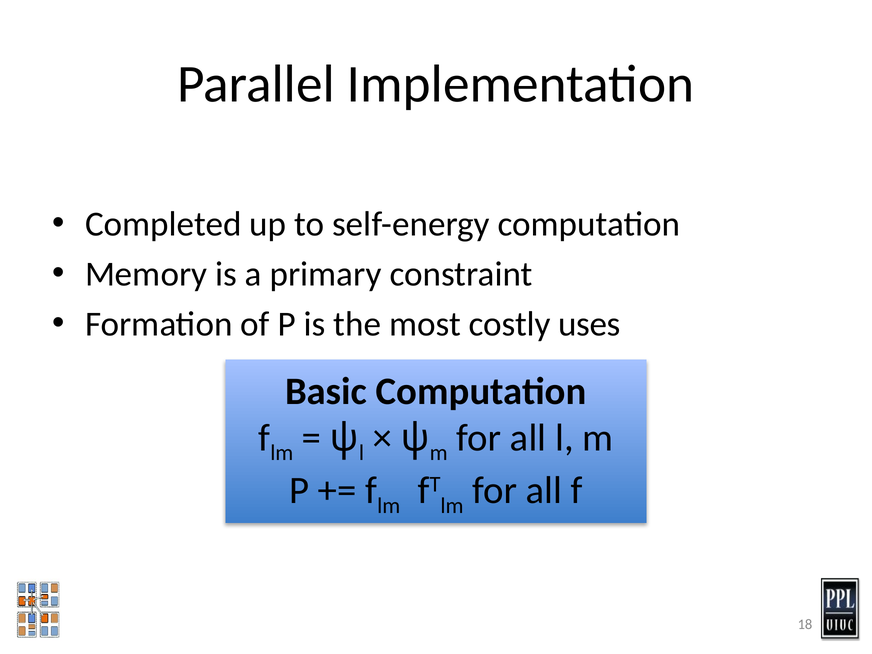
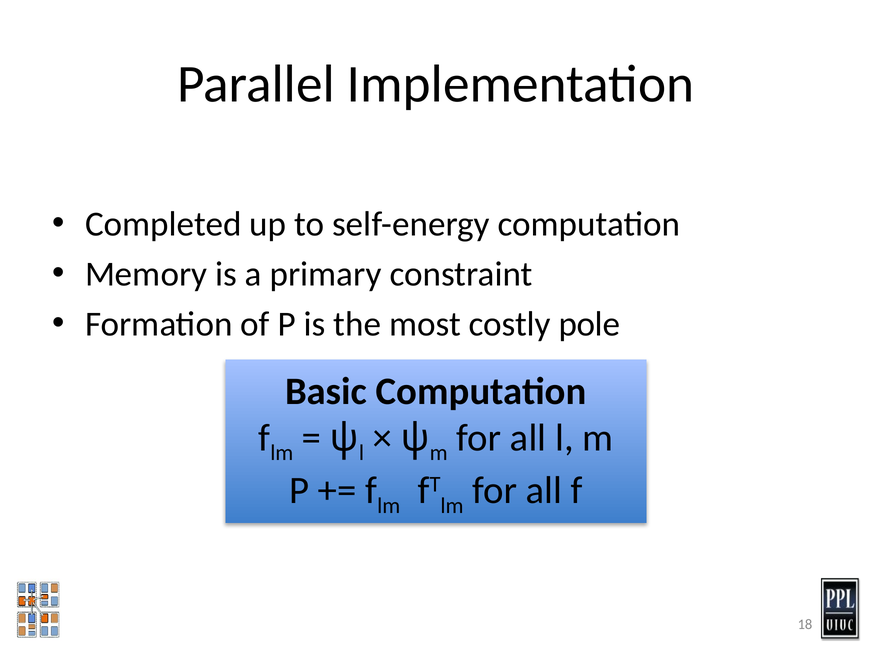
uses: uses -> pole
